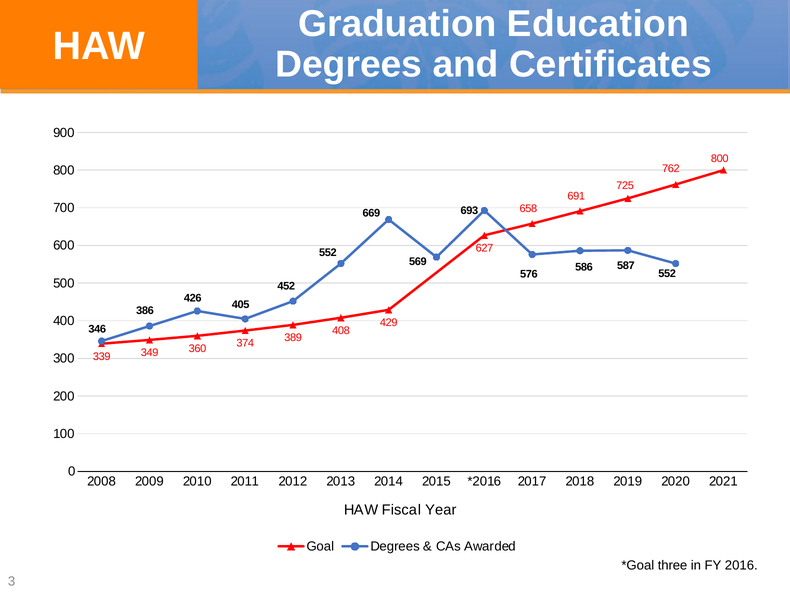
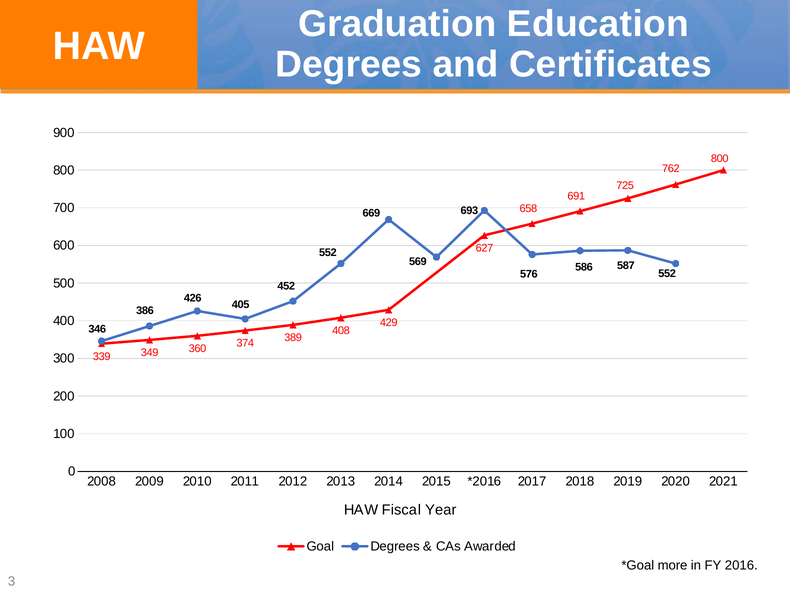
three: three -> more
